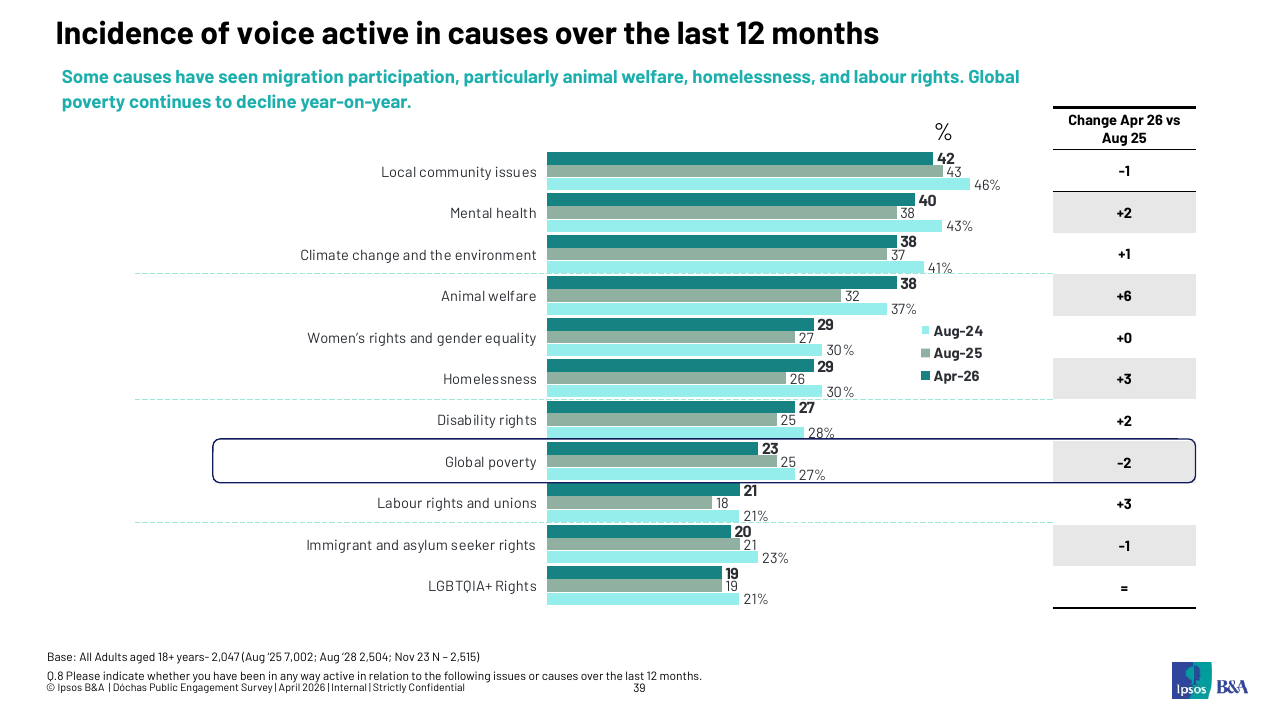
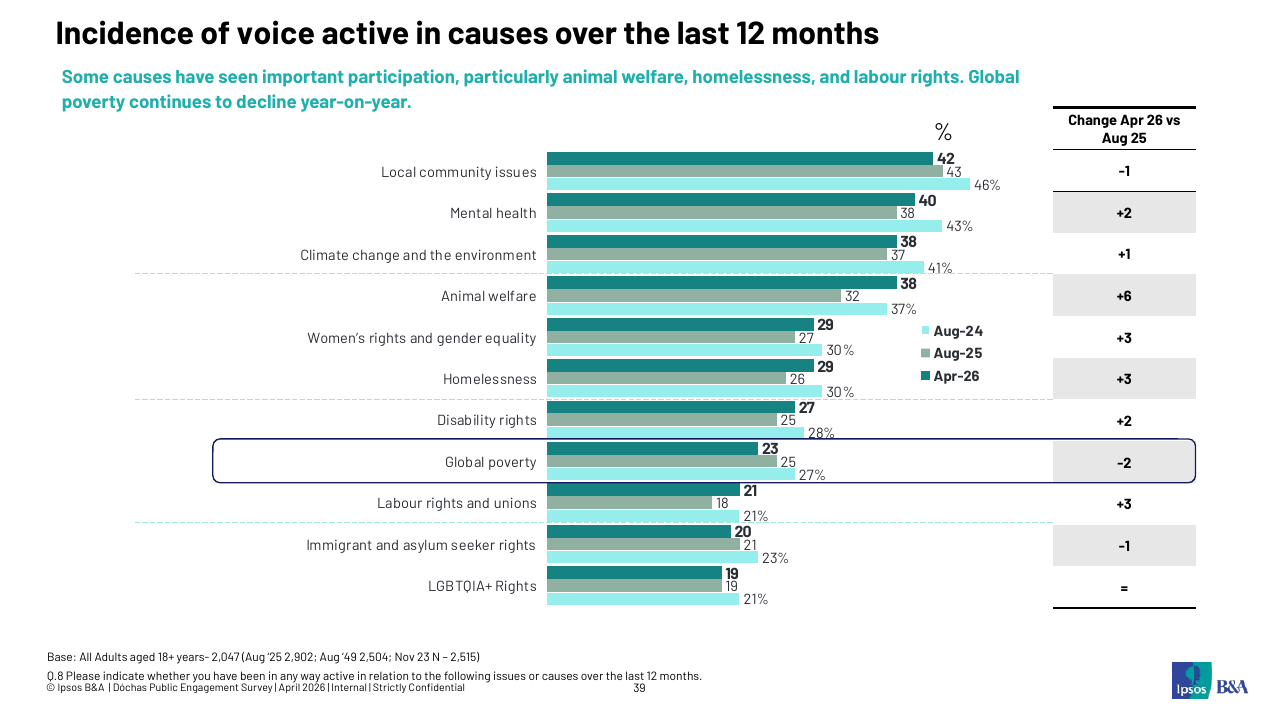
migration: migration -> important
+0 at (1124, 339): +0 -> +3
7,002: 7,002 -> 2,902
28: 28 -> 49
